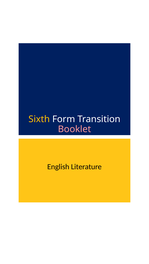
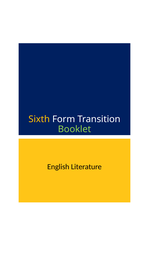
Booklet colour: pink -> light green
